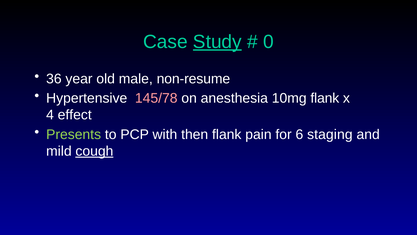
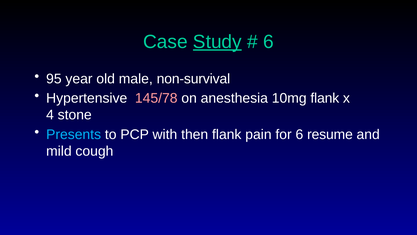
0 at (268, 42): 0 -> 6
36: 36 -> 95
non-resume: non-resume -> non-survival
effect: effect -> stone
Presents colour: light green -> light blue
staging: staging -> resume
cough underline: present -> none
